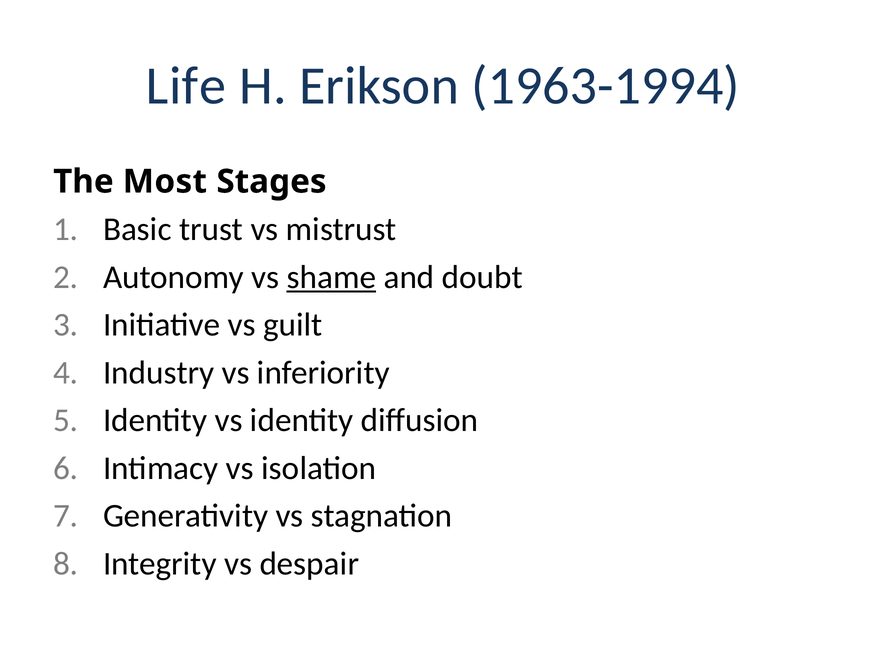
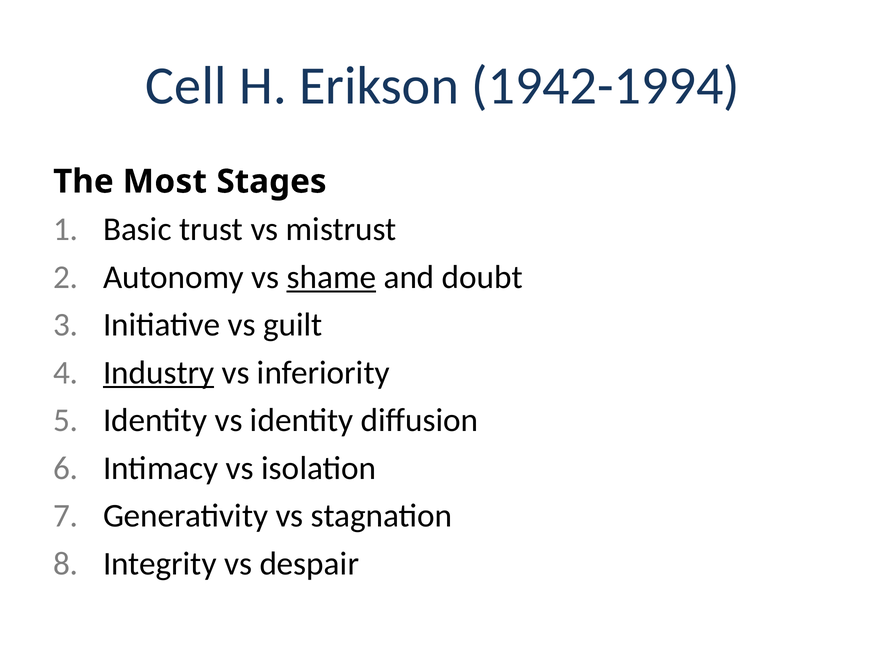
Life: Life -> Cell
1963-1994: 1963-1994 -> 1942-1994
Industry underline: none -> present
